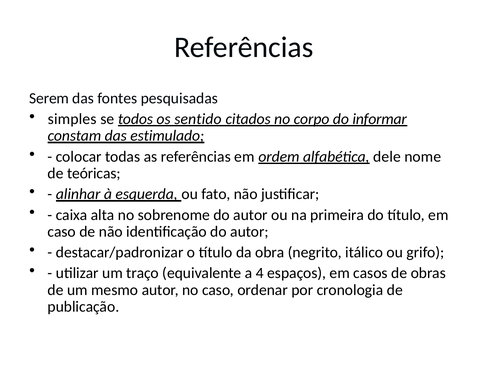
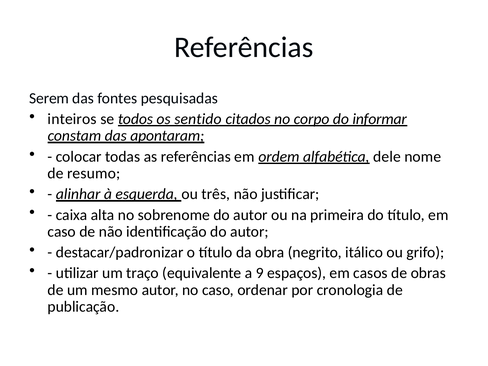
simples: simples -> inteiros
estimulado: estimulado -> apontaram
teóricas: teóricas -> resumo
fato: fato -> três
4: 4 -> 9
